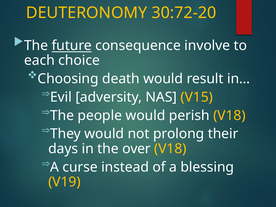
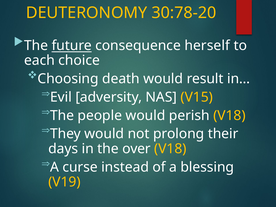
30:72-20: 30:72-20 -> 30:78-20
involve: involve -> herself
